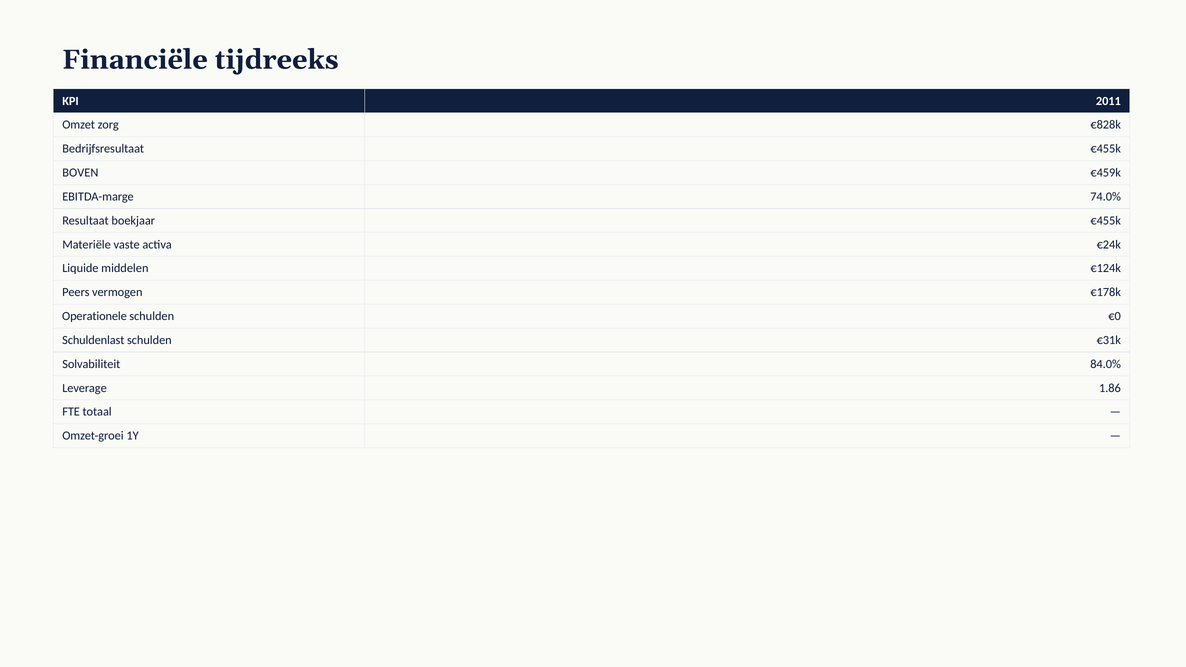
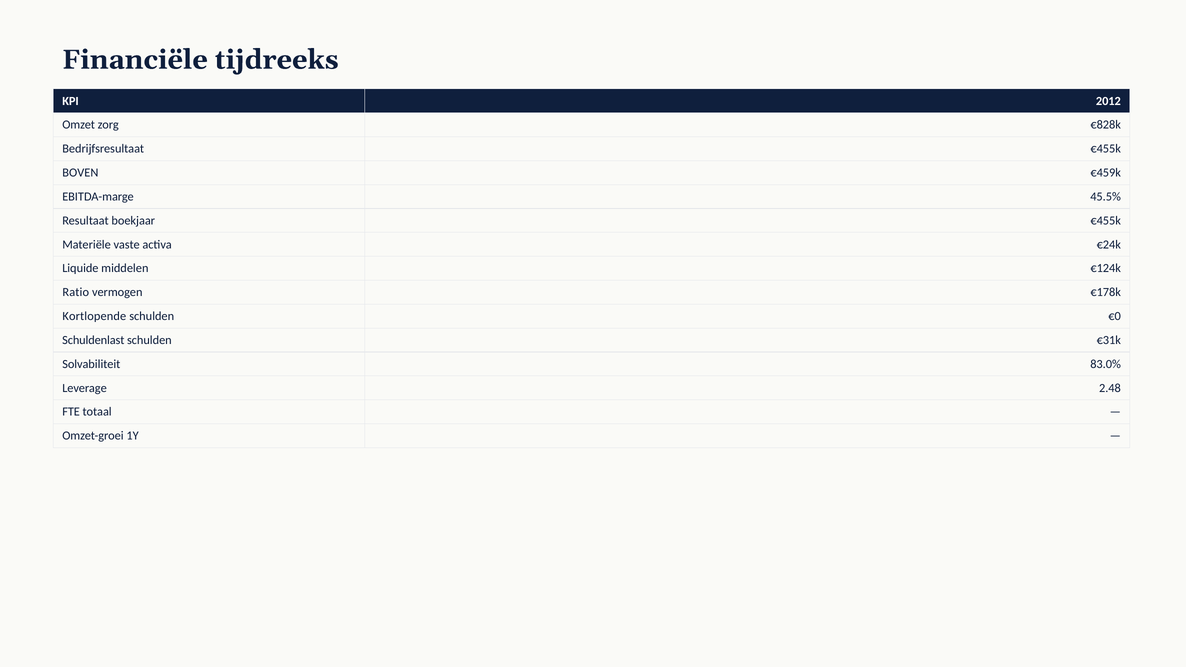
2011: 2011 -> 2012
74.0%: 74.0% -> 45.5%
Peers: Peers -> Ratio
Operationele: Operationele -> Kortlopende
84.0%: 84.0% -> 83.0%
1.86: 1.86 -> 2.48
